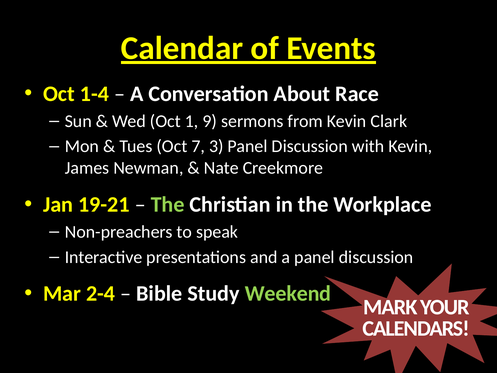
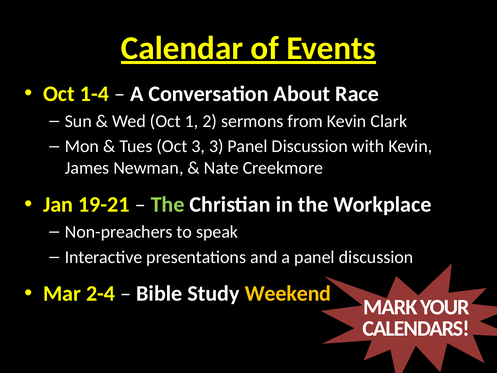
9: 9 -> 2
Oct 7: 7 -> 3
Weekend colour: light green -> yellow
